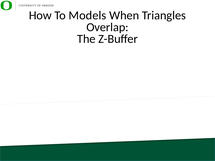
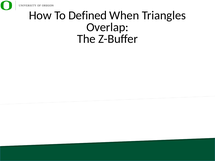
Models: Models -> Defined
